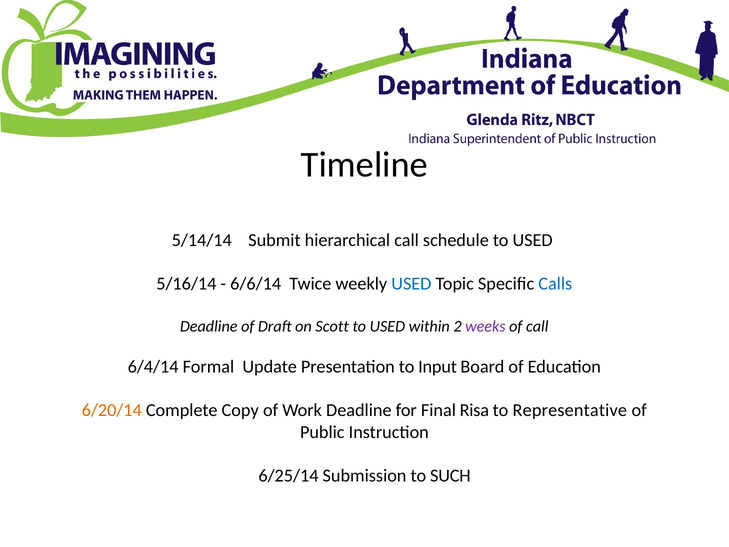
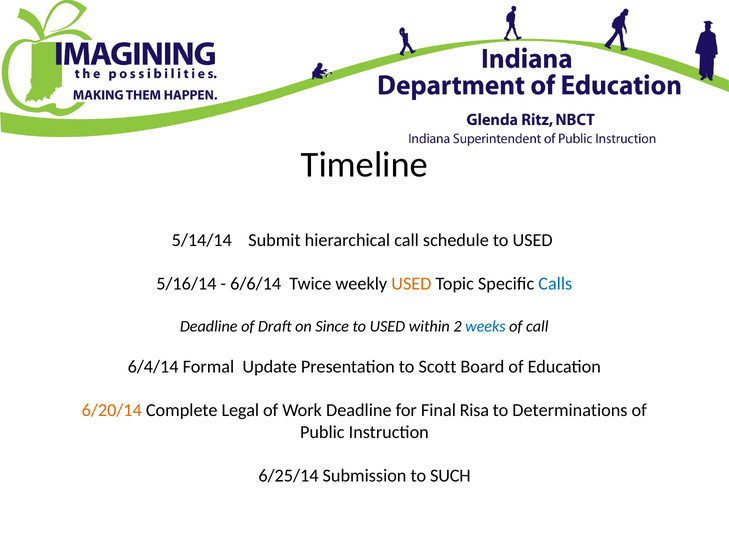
USED at (411, 284) colour: blue -> orange
Scott: Scott -> Since
weeks colour: purple -> blue
Input: Input -> Scott
Copy: Copy -> Legal
Representative: Representative -> Determinations
